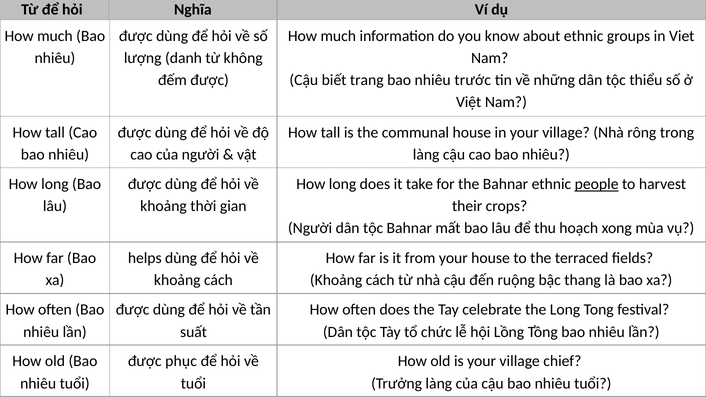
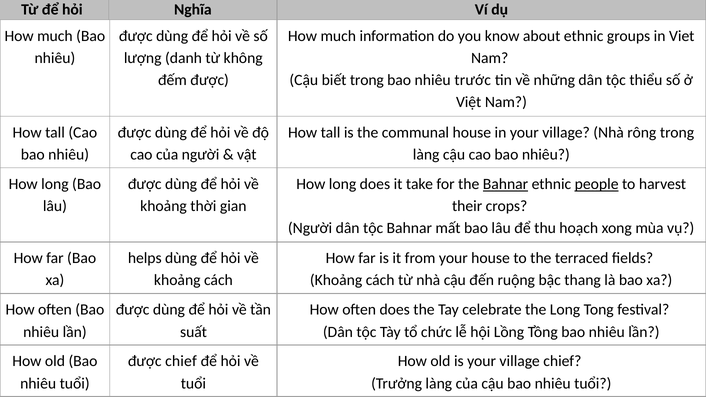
biết trang: trang -> trong
Bahnar at (505, 184) underline: none -> present
được phục: phục -> chief
